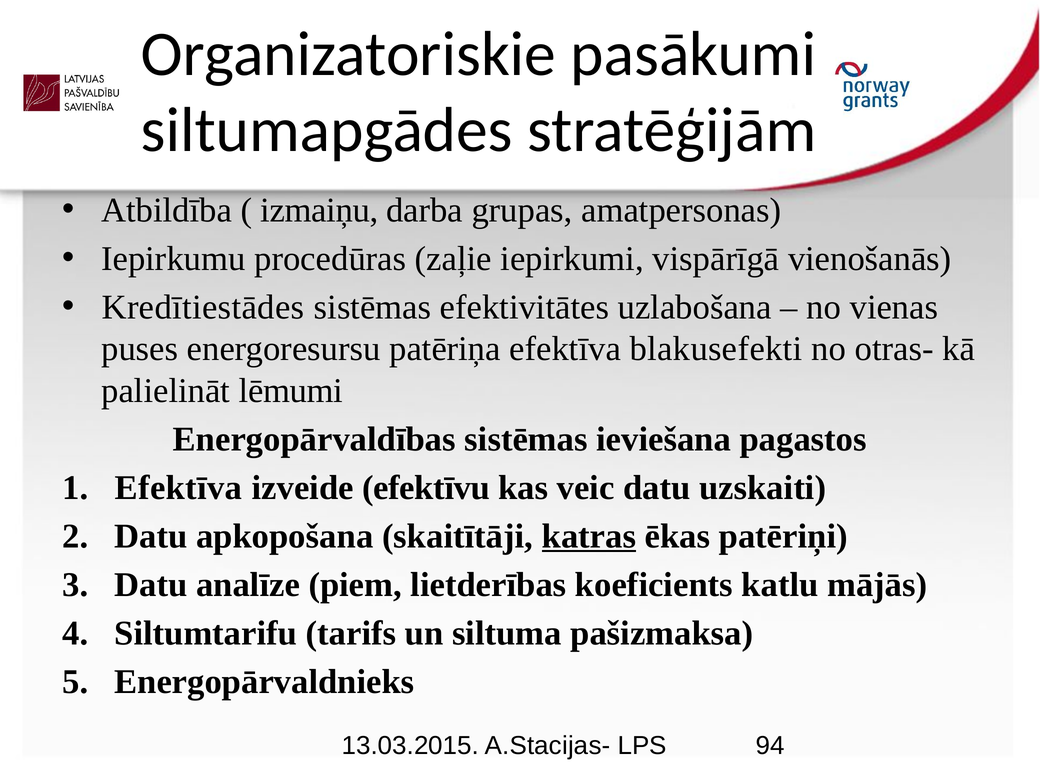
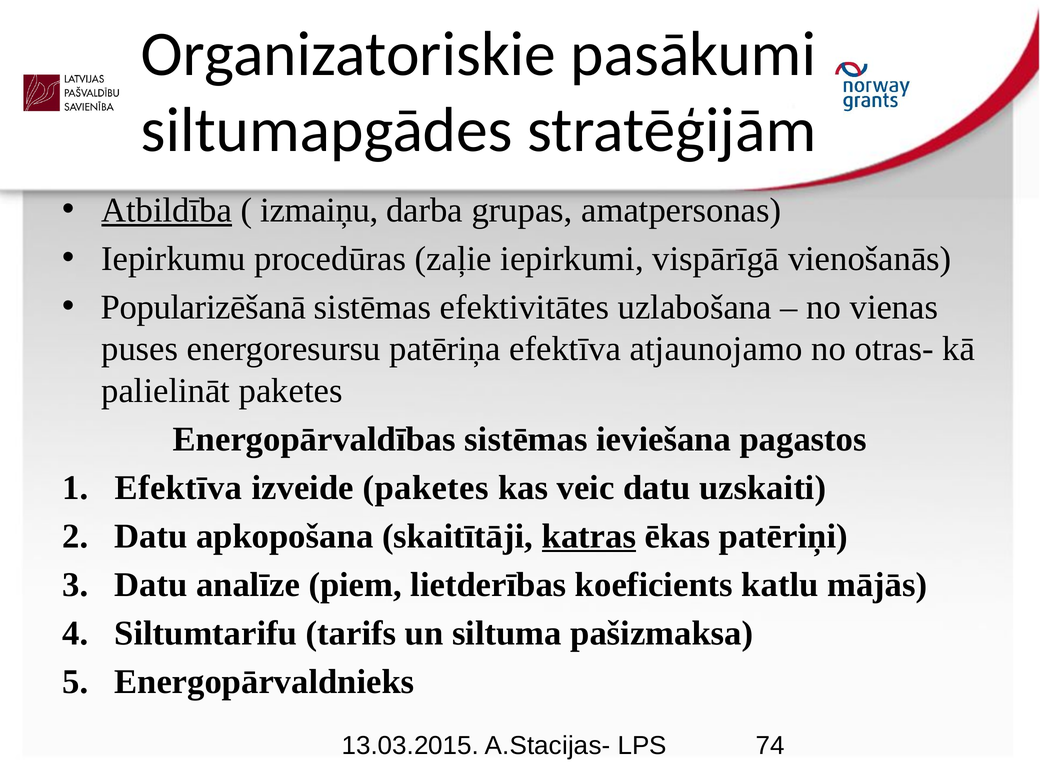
Atbildība underline: none -> present
Kredītiestādes: Kredītiestādes -> Popularizēšanā
blakusefekti: blakusefekti -> atjaunojamo
palielināt lēmumi: lēmumi -> paketes
izveide efektīvu: efektīvu -> paketes
94: 94 -> 74
